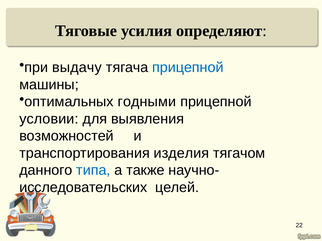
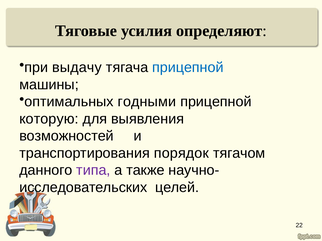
условии: условии -> которую
изделия: изделия -> порядок
типа colour: blue -> purple
